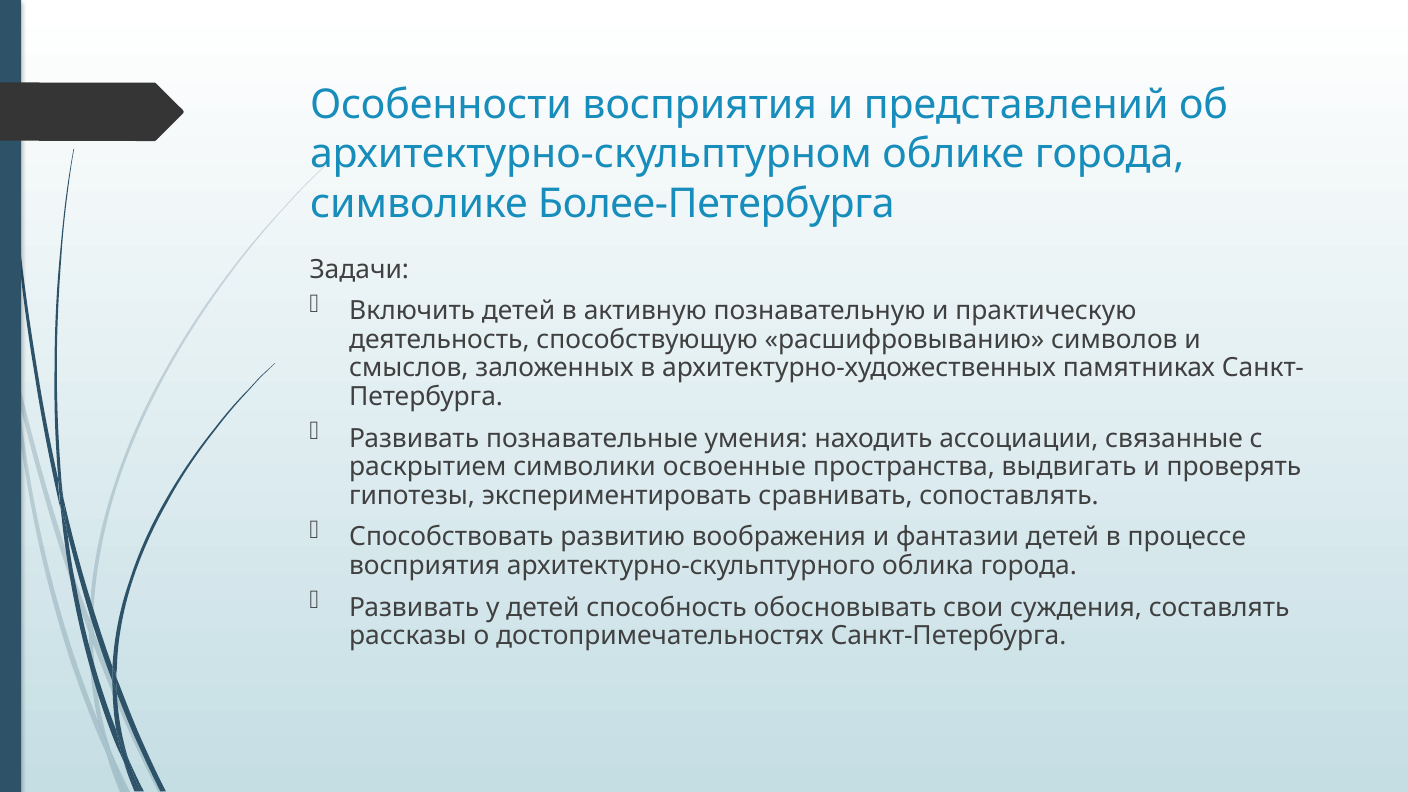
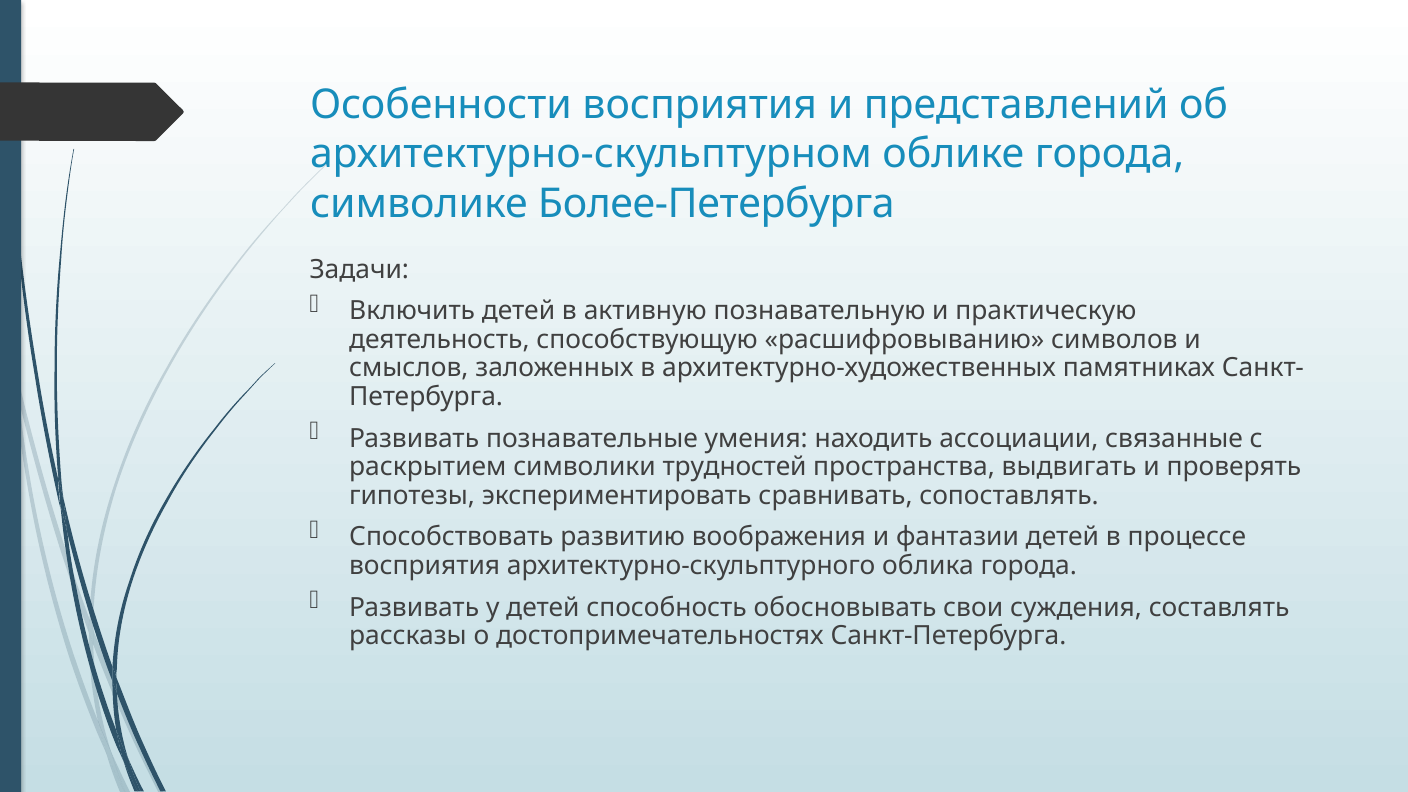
освоенные: освоенные -> трудностей
